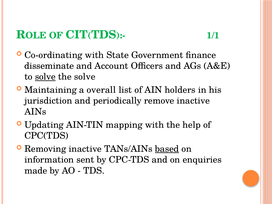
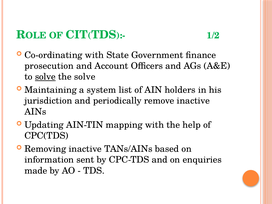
1/1: 1/1 -> 1/2
disseminate: disseminate -> prosecution
overall: overall -> system
based underline: present -> none
